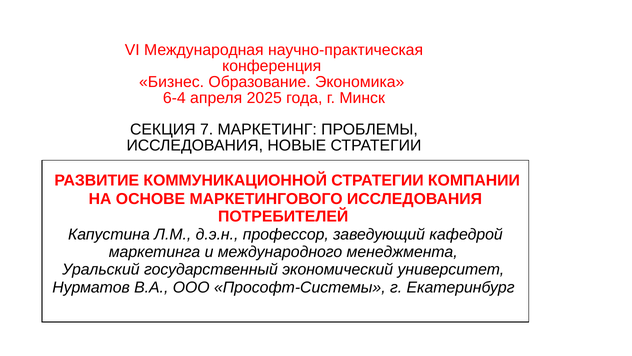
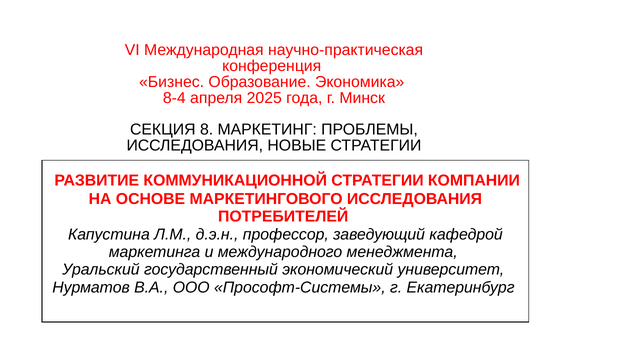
6-4: 6-4 -> 8-4
7: 7 -> 8
